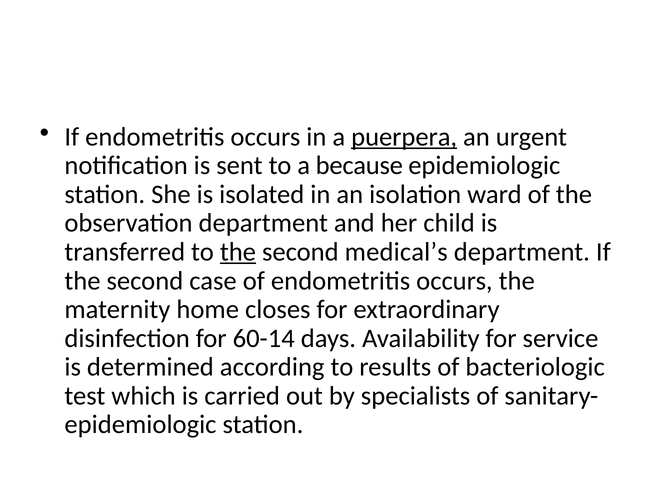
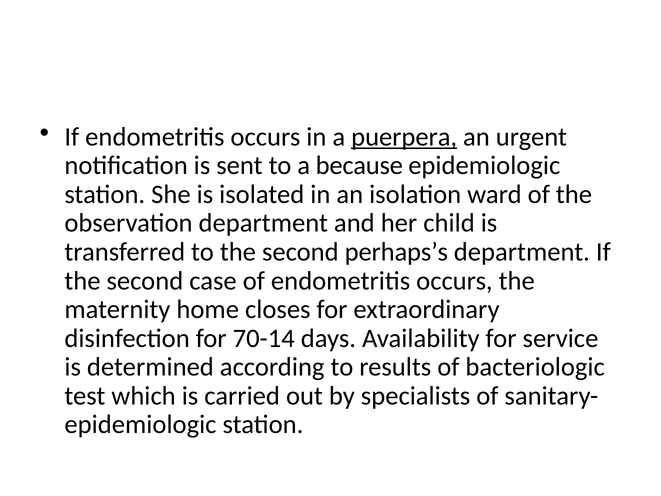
the at (238, 252) underline: present -> none
medical’s: medical’s -> perhaps’s
60-14: 60-14 -> 70-14
